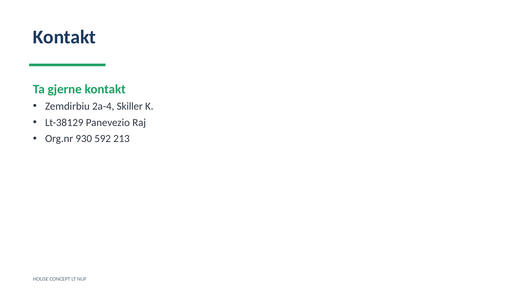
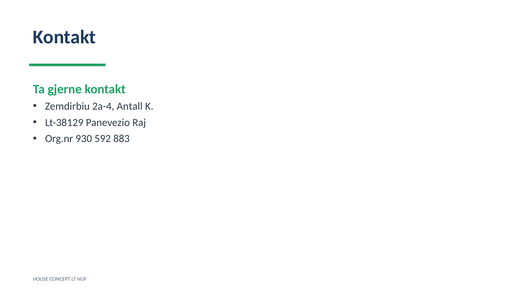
Skiller: Skiller -> Antall
213: 213 -> 883
